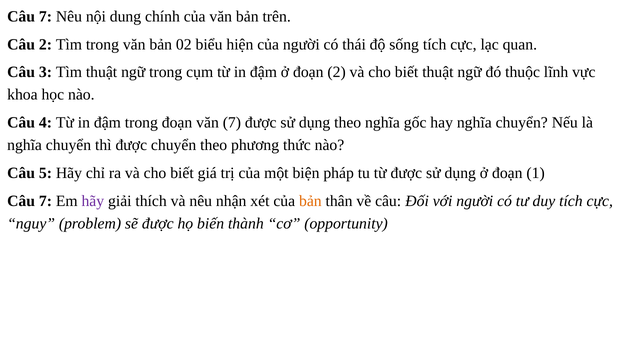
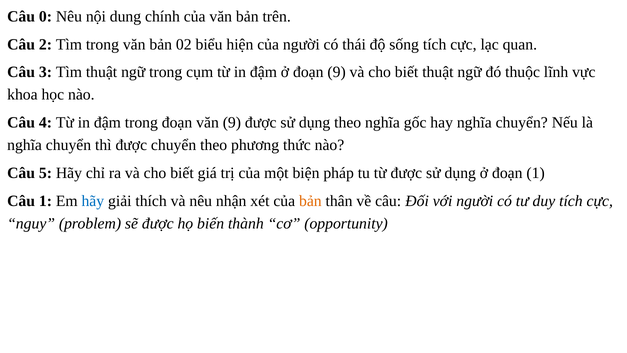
7 at (45, 17): 7 -> 0
đoạn 2: 2 -> 9
văn 7: 7 -> 9
7 at (45, 201): 7 -> 1
hãy at (93, 201) colour: purple -> blue
